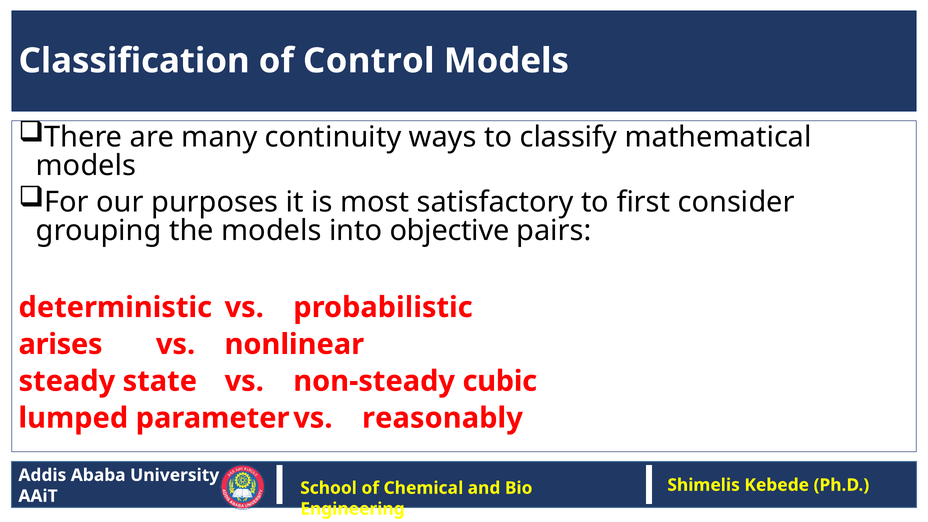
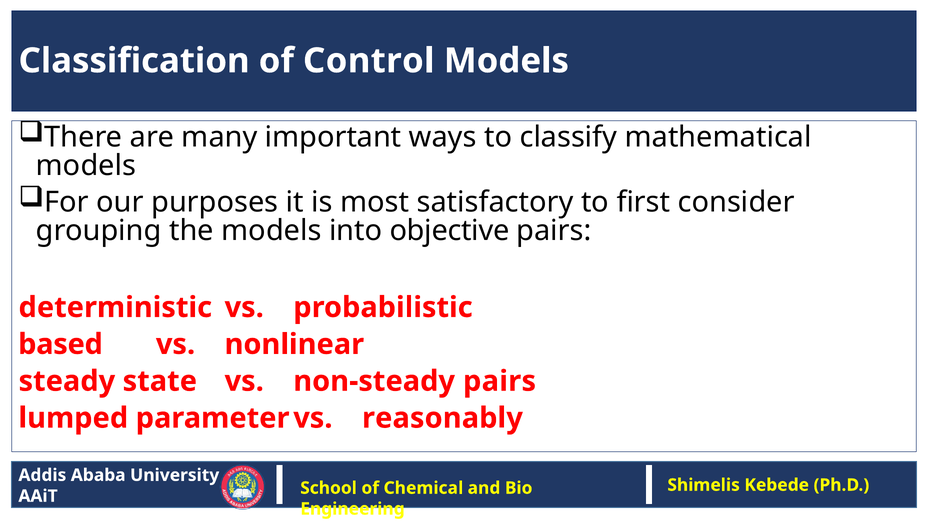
continuity: continuity -> important
arises: arises -> based
non-steady cubic: cubic -> pairs
